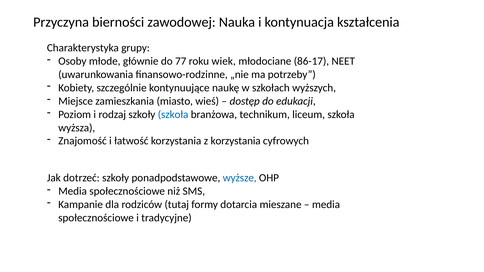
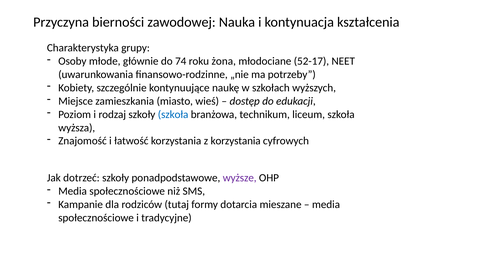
77: 77 -> 74
wiek: wiek -> żona
86-17: 86-17 -> 52-17
wyższe colour: blue -> purple
